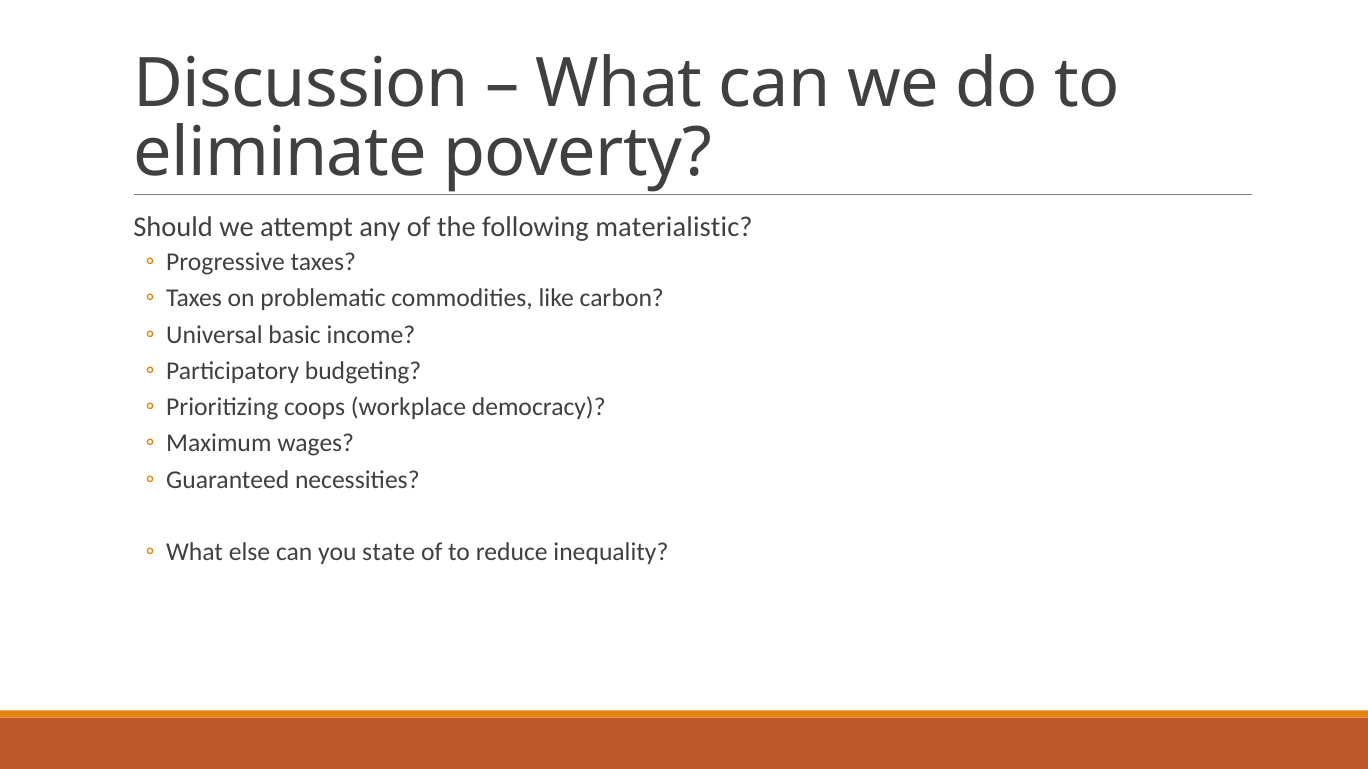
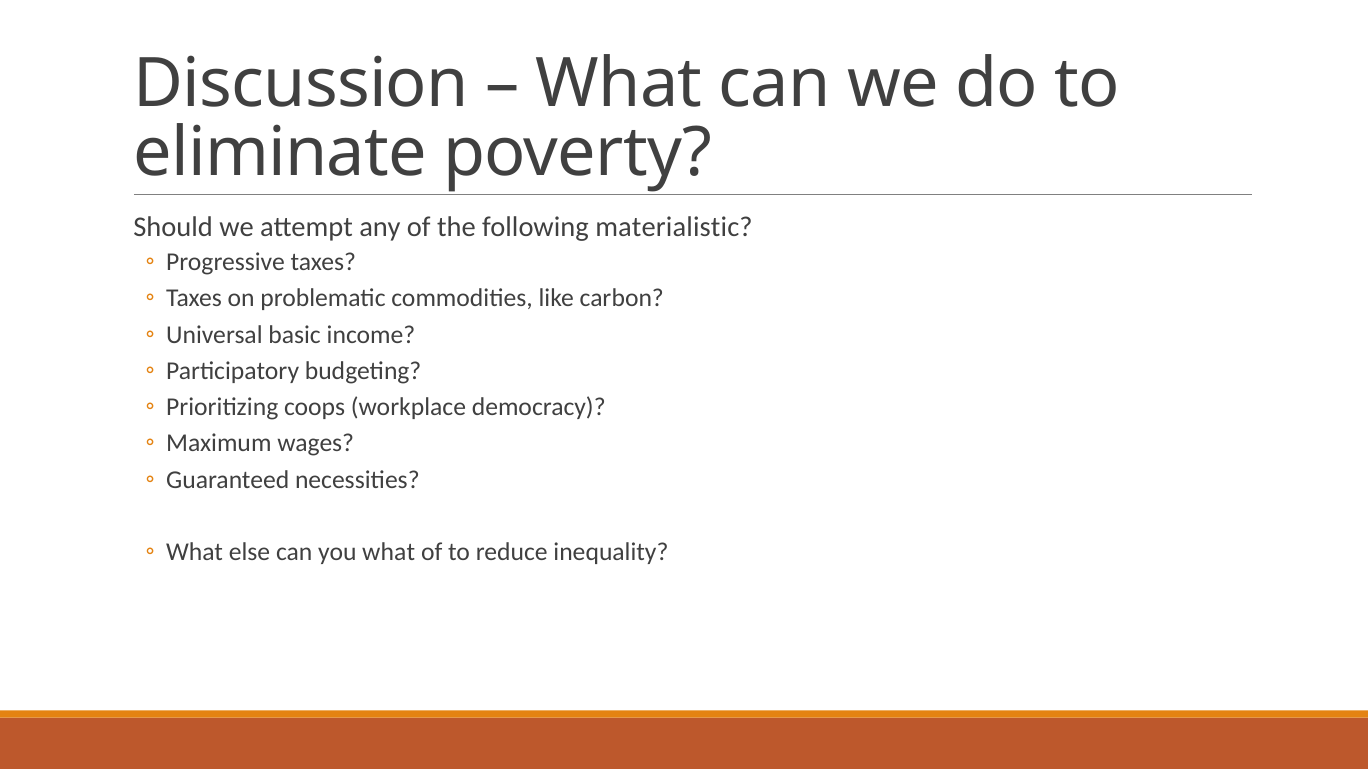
you state: state -> what
